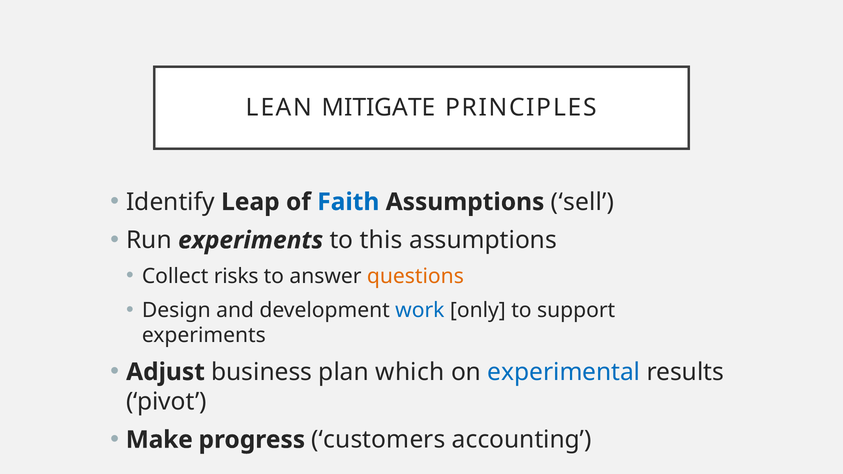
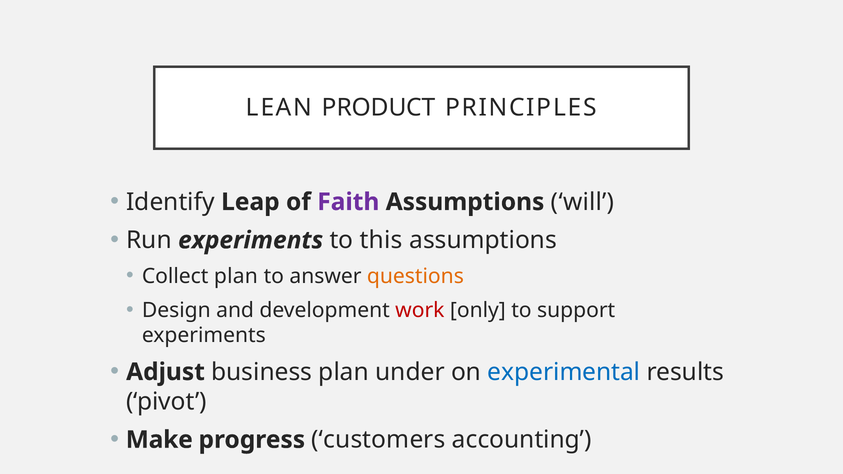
MITIGATE: MITIGATE -> PRODUCT
Faith colour: blue -> purple
sell: sell -> will
Collect risks: risks -> plan
work colour: blue -> red
which: which -> under
